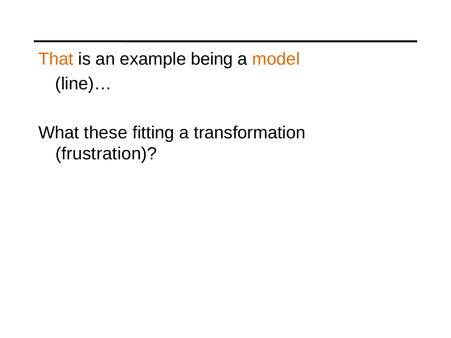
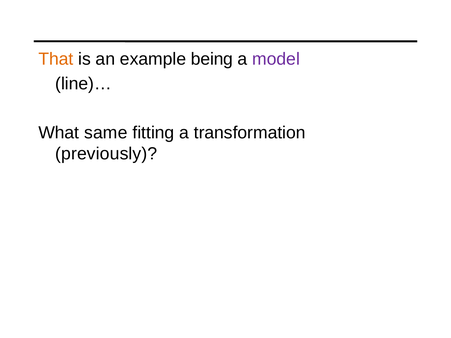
model colour: orange -> purple
these: these -> same
frustration: frustration -> previously
